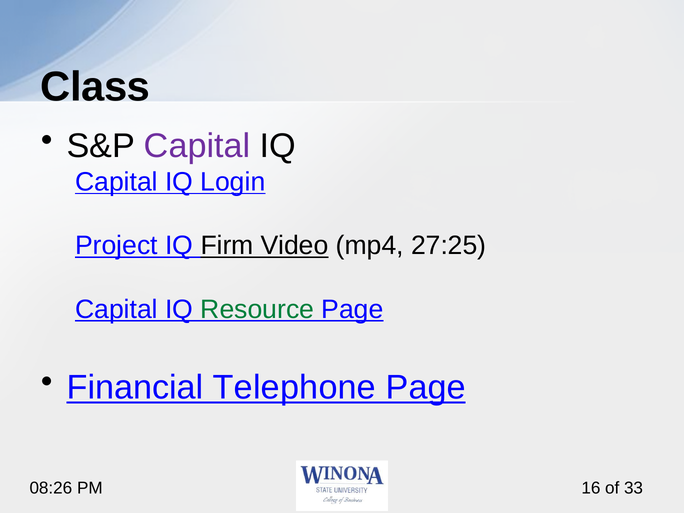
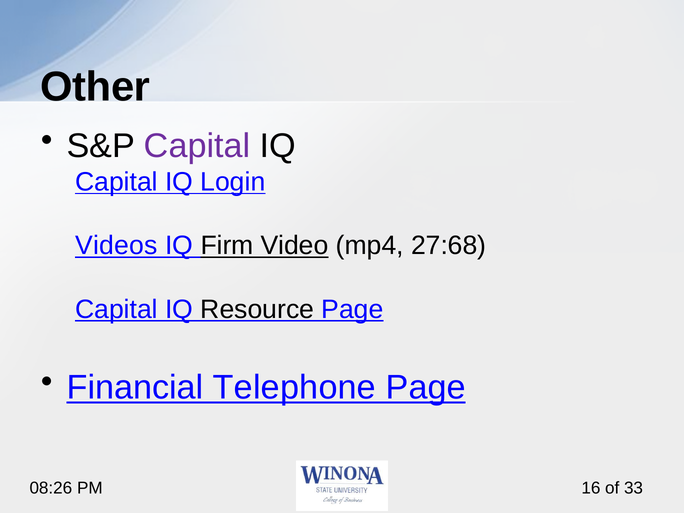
Class: Class -> Other
Project: Project -> Videos
27:25: 27:25 -> 27:68
Resource colour: green -> black
